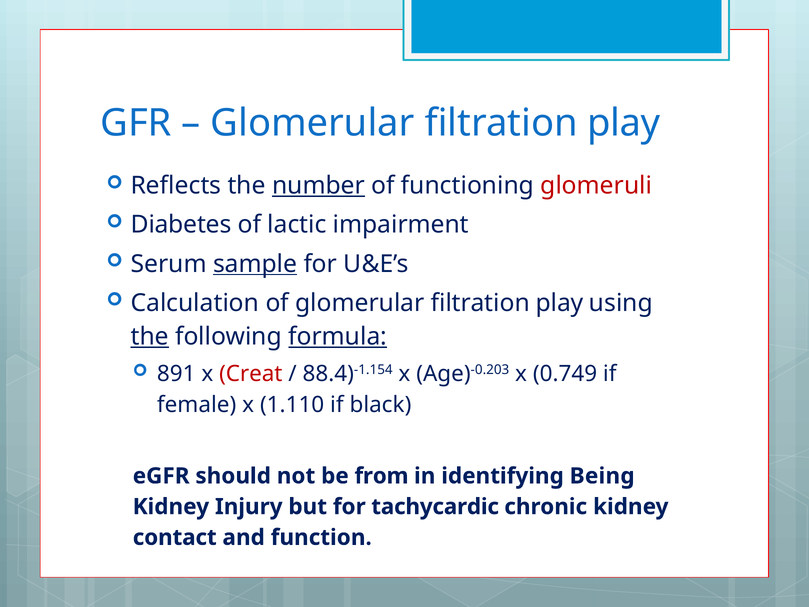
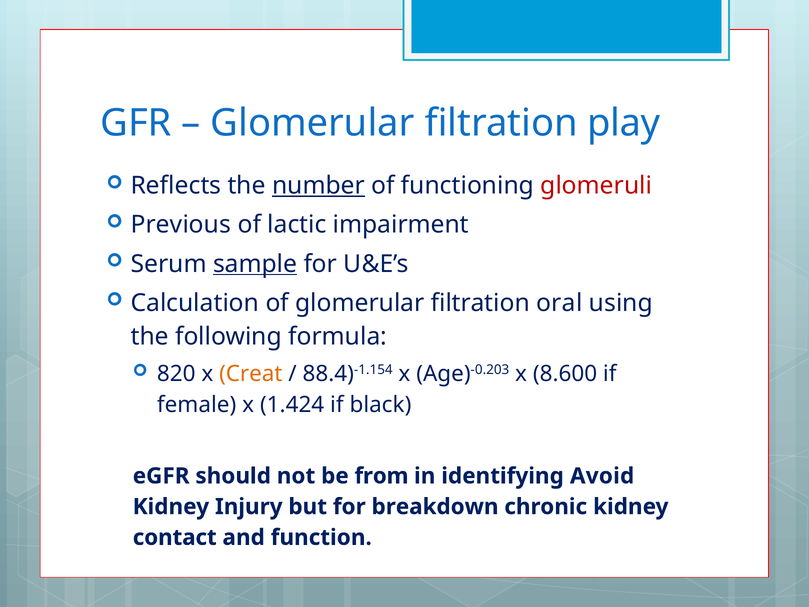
Diabetes: Diabetes -> Previous
of glomerular filtration play: play -> oral
the at (150, 337) underline: present -> none
formula underline: present -> none
891: 891 -> 820
Creat colour: red -> orange
0.749: 0.749 -> 8.600
1.110: 1.110 -> 1.424
Being: Being -> Avoid
tachycardic: tachycardic -> breakdown
